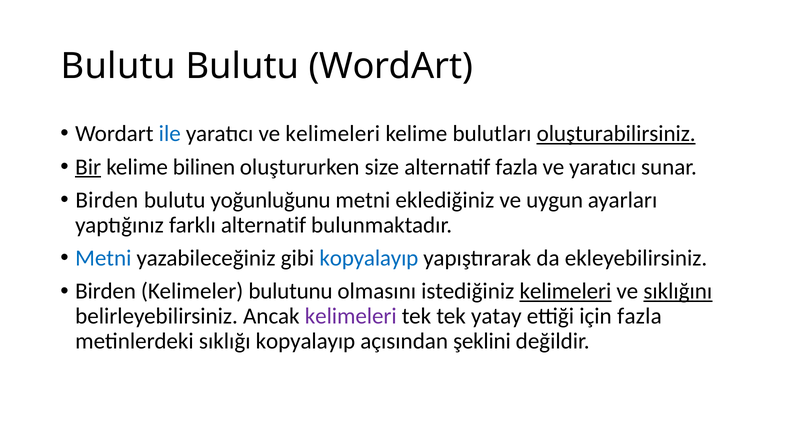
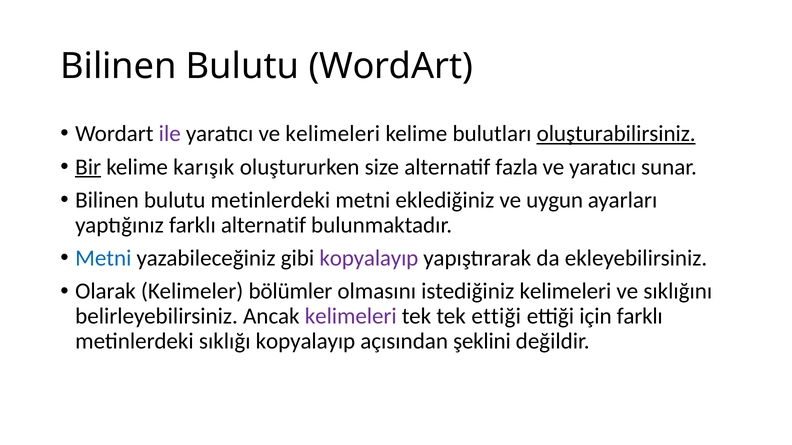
Bulutu at (118, 67): Bulutu -> Bilinen
ile colour: blue -> purple
bilinen: bilinen -> karışık
Birden at (107, 200): Birden -> Bilinen
bulutu yoğunluğunu: yoğunluğunu -> metinlerdeki
kopyalayıp at (369, 258) colour: blue -> purple
Birden at (106, 292): Birden -> Olarak
bulutunu: bulutunu -> bölümler
kelimeleri at (565, 292) underline: present -> none
sıklığını underline: present -> none
tek yatay: yatay -> ettiği
için fazla: fazla -> farklı
